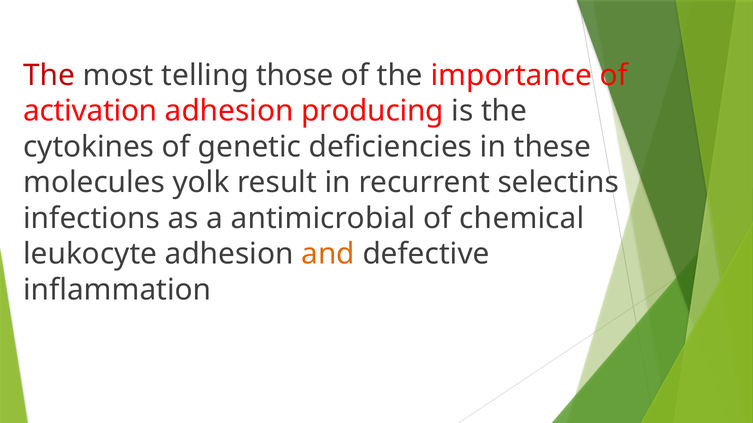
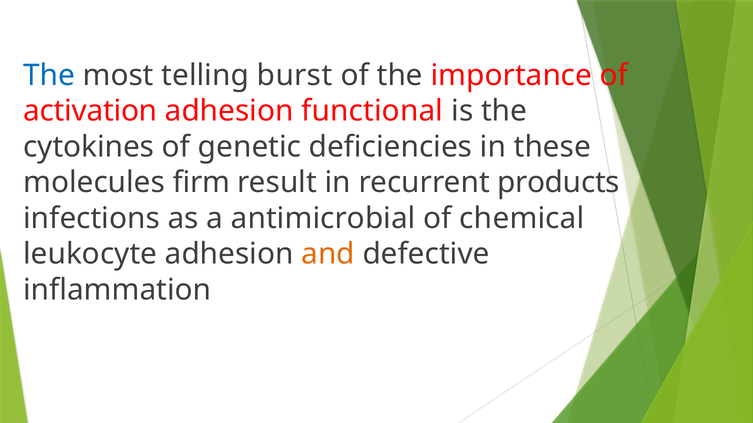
The at (49, 76) colour: red -> blue
those: those -> burst
producing: producing -> functional
yolk: yolk -> firm
selectins: selectins -> products
